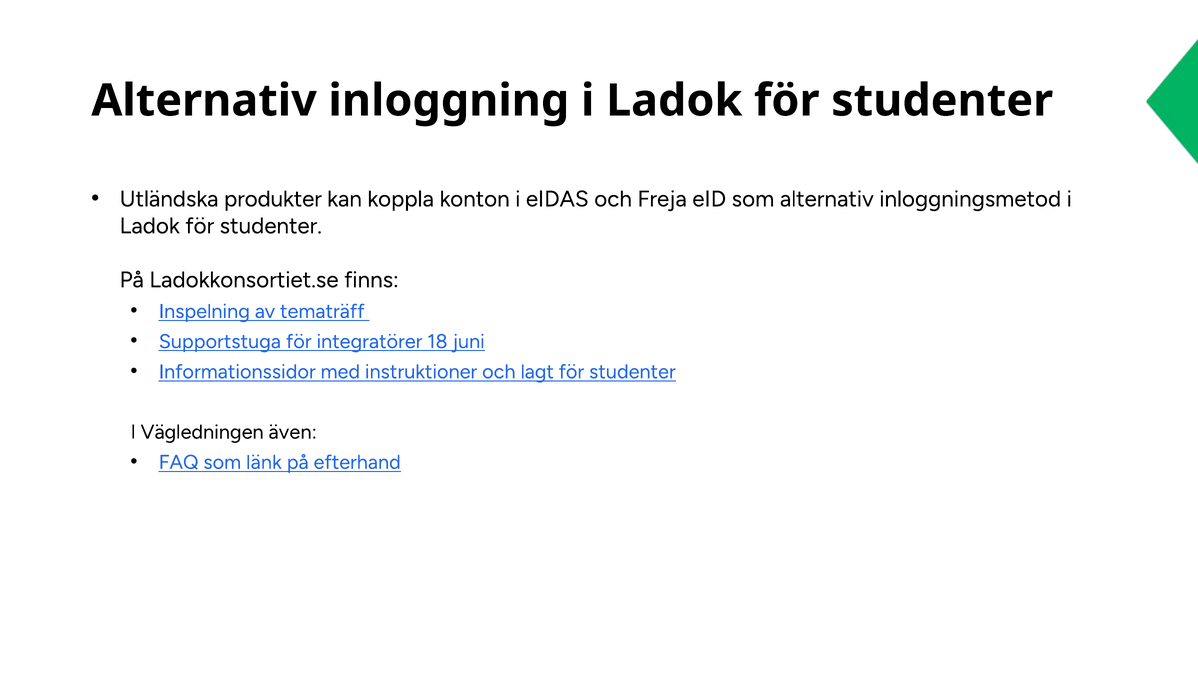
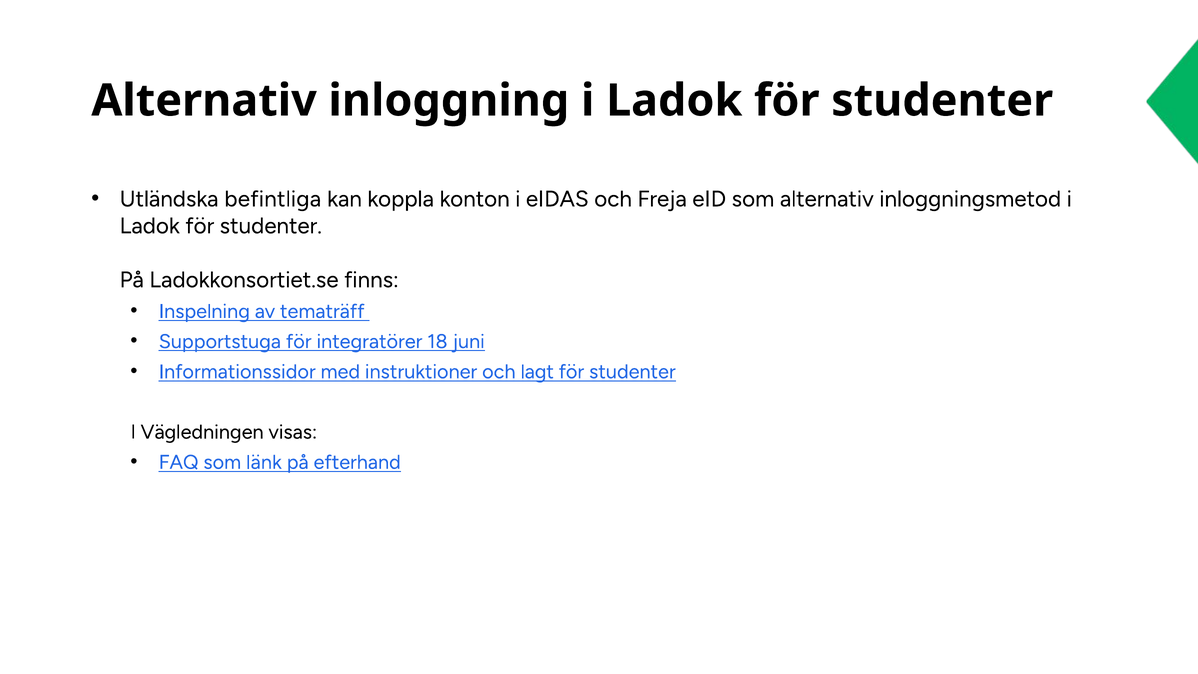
produkter: produkter -> befintliga
även: även -> visas
